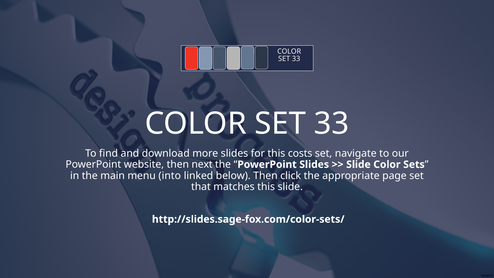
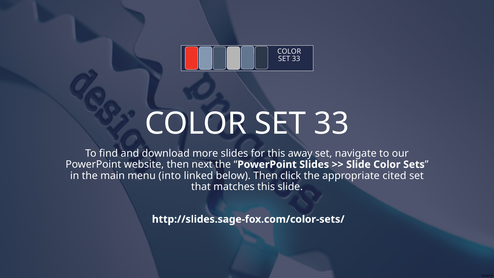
costs: costs -> away
page: page -> cited
